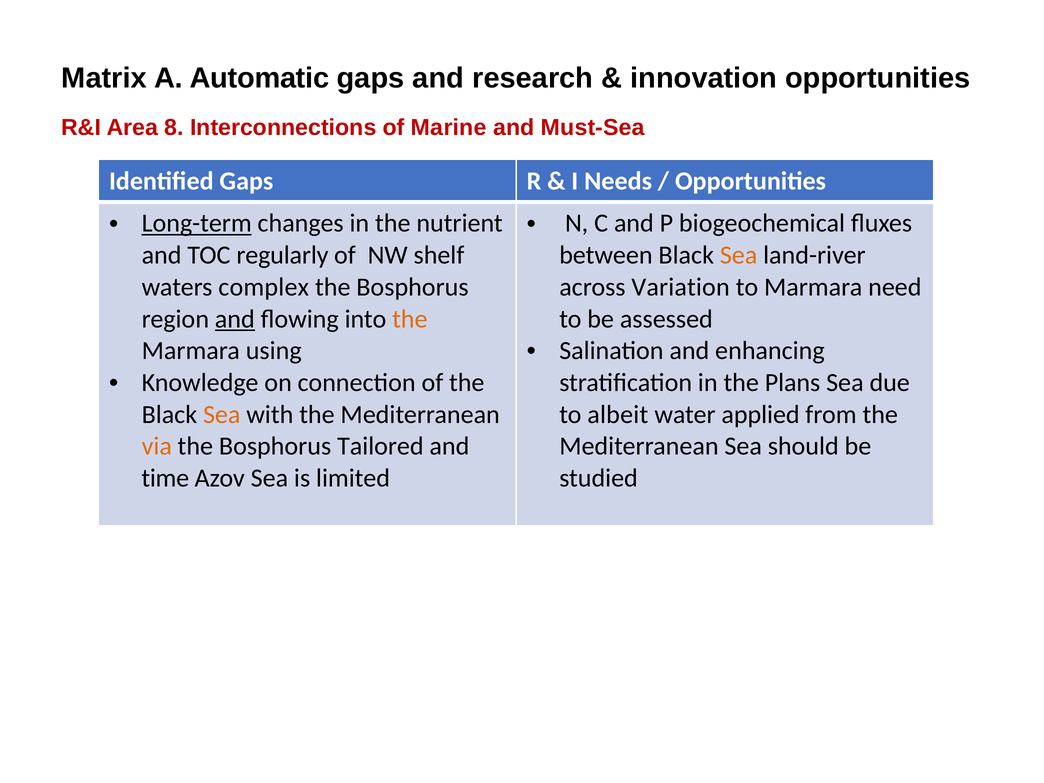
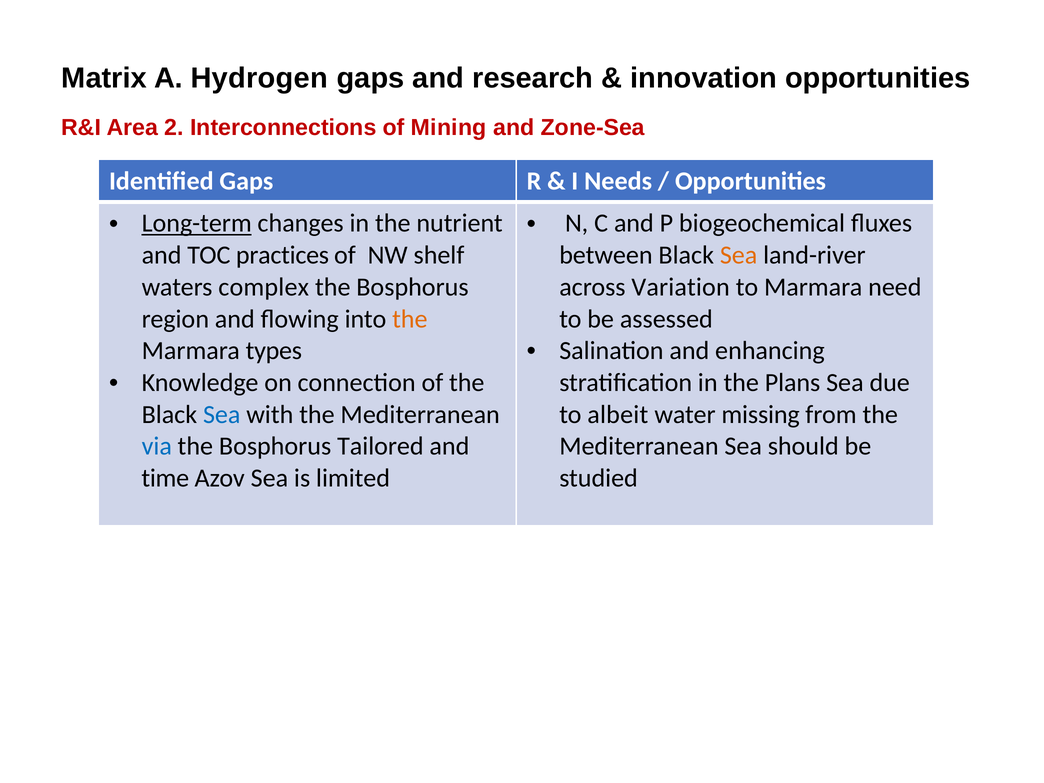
Automatic: Automatic -> Hydrogen
8: 8 -> 2
Marine: Marine -> Mining
Must-Sea: Must-Sea -> Zone-Sea
regularly: regularly -> practices
and at (235, 319) underline: present -> none
using: using -> types
Sea at (222, 414) colour: orange -> blue
applied: applied -> missing
via colour: orange -> blue
